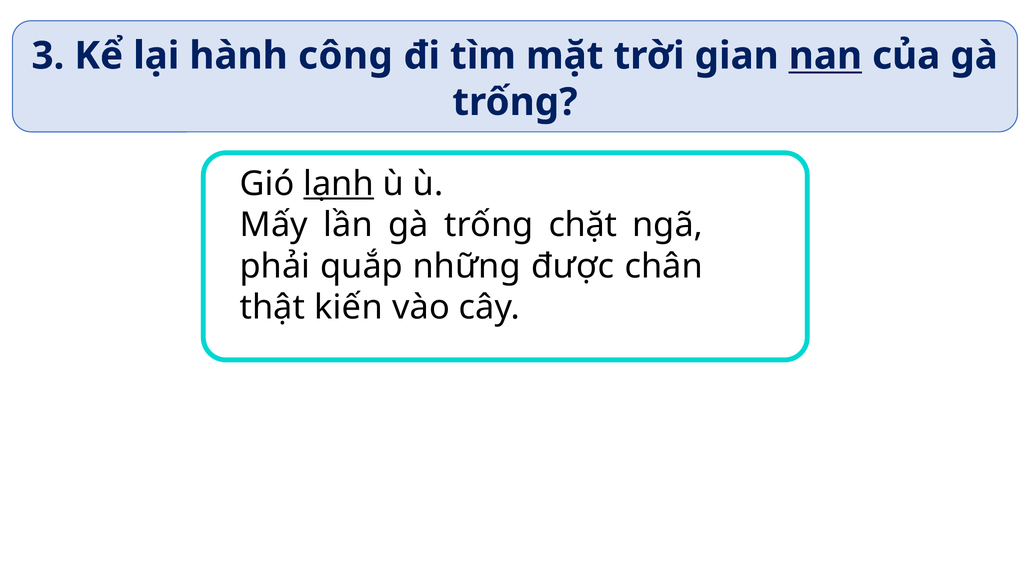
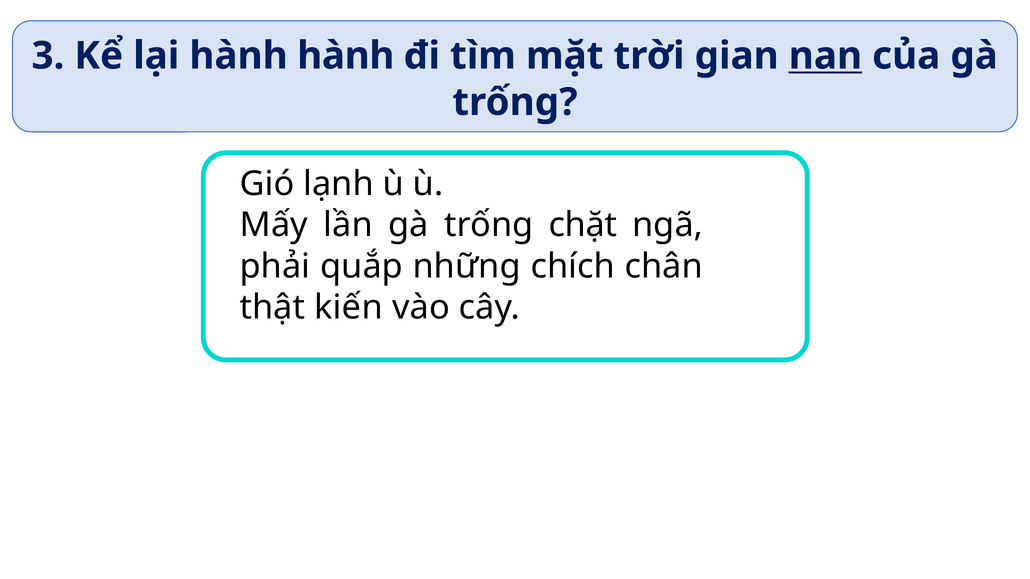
hành công: công -> hành
lạnh underline: present -> none
được: được -> chích
